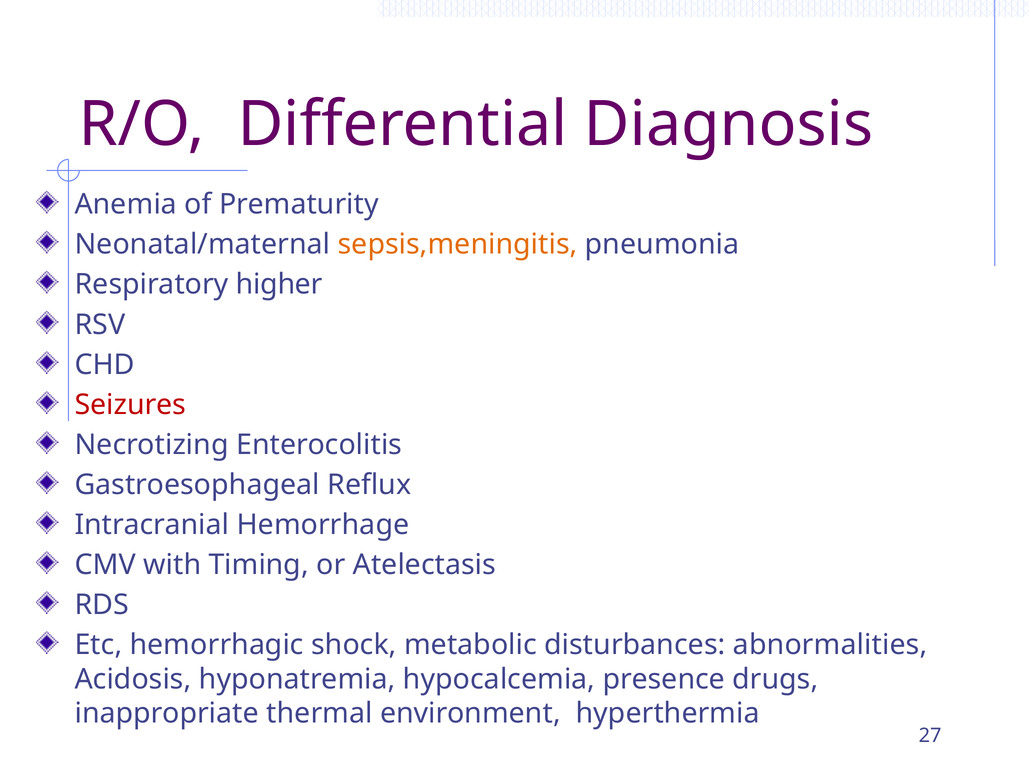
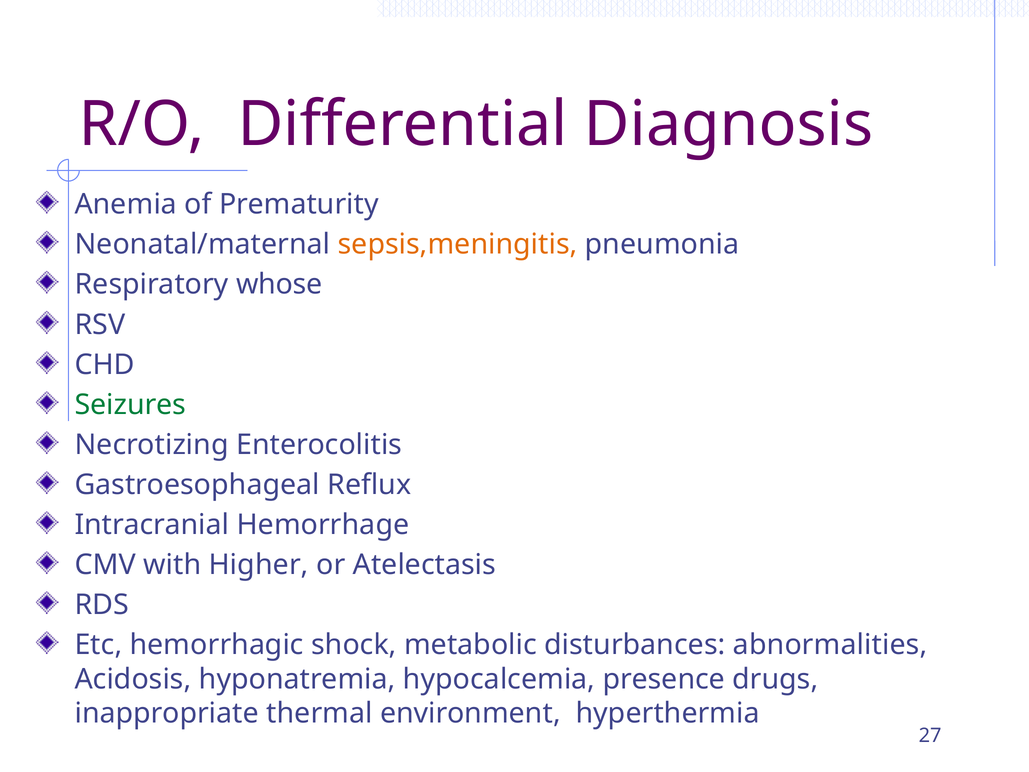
higher: higher -> whose
Seizures colour: red -> green
Timing: Timing -> Higher
